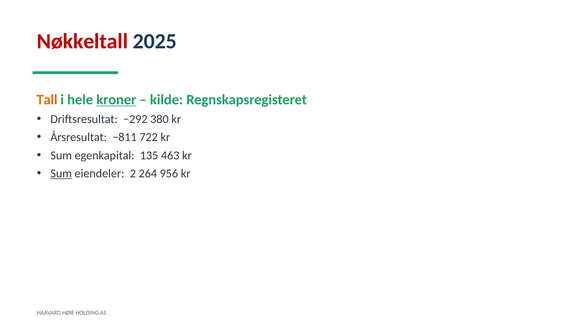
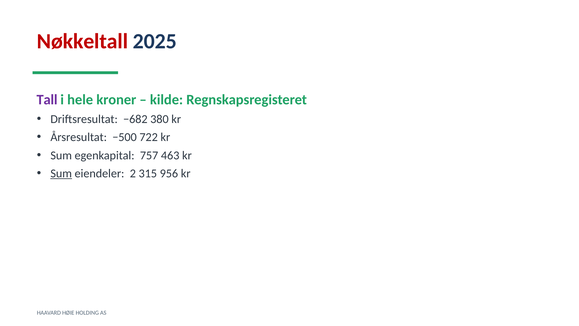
Tall colour: orange -> purple
kroner underline: present -> none
−292: −292 -> −682
−811: −811 -> −500
135: 135 -> 757
264: 264 -> 315
